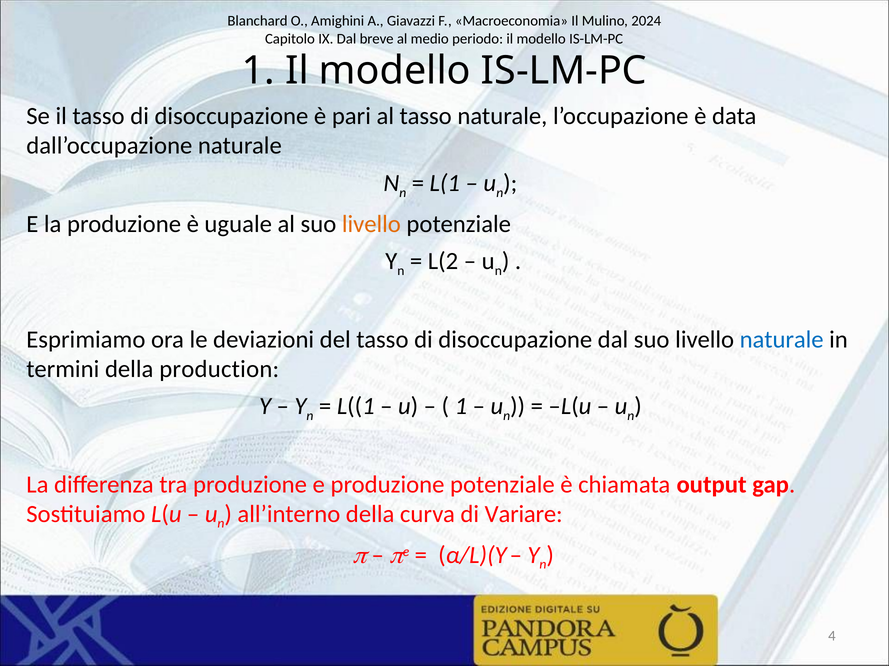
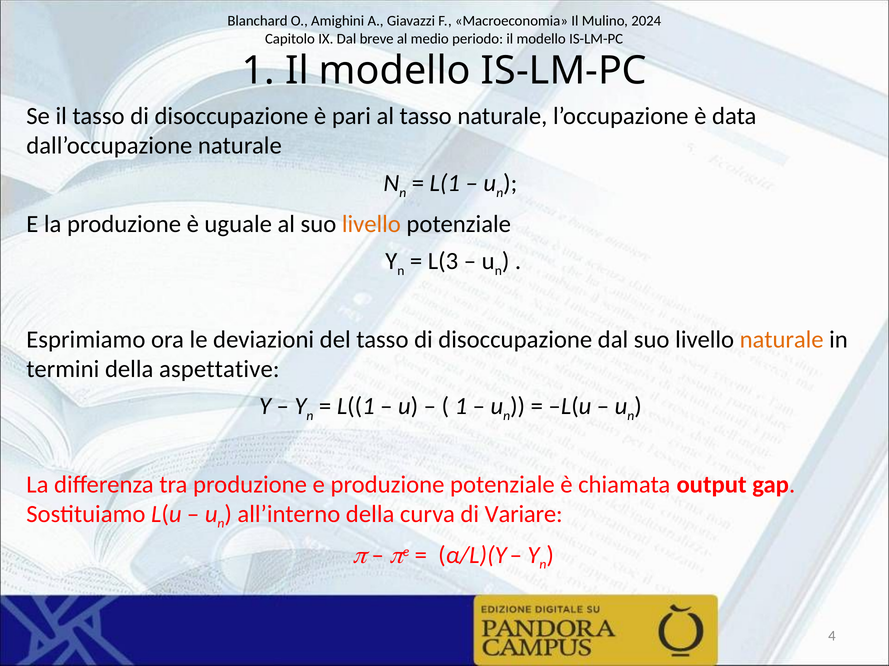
L(2: L(2 -> L(3
naturale at (782, 340) colour: blue -> orange
production: production -> aspettative
